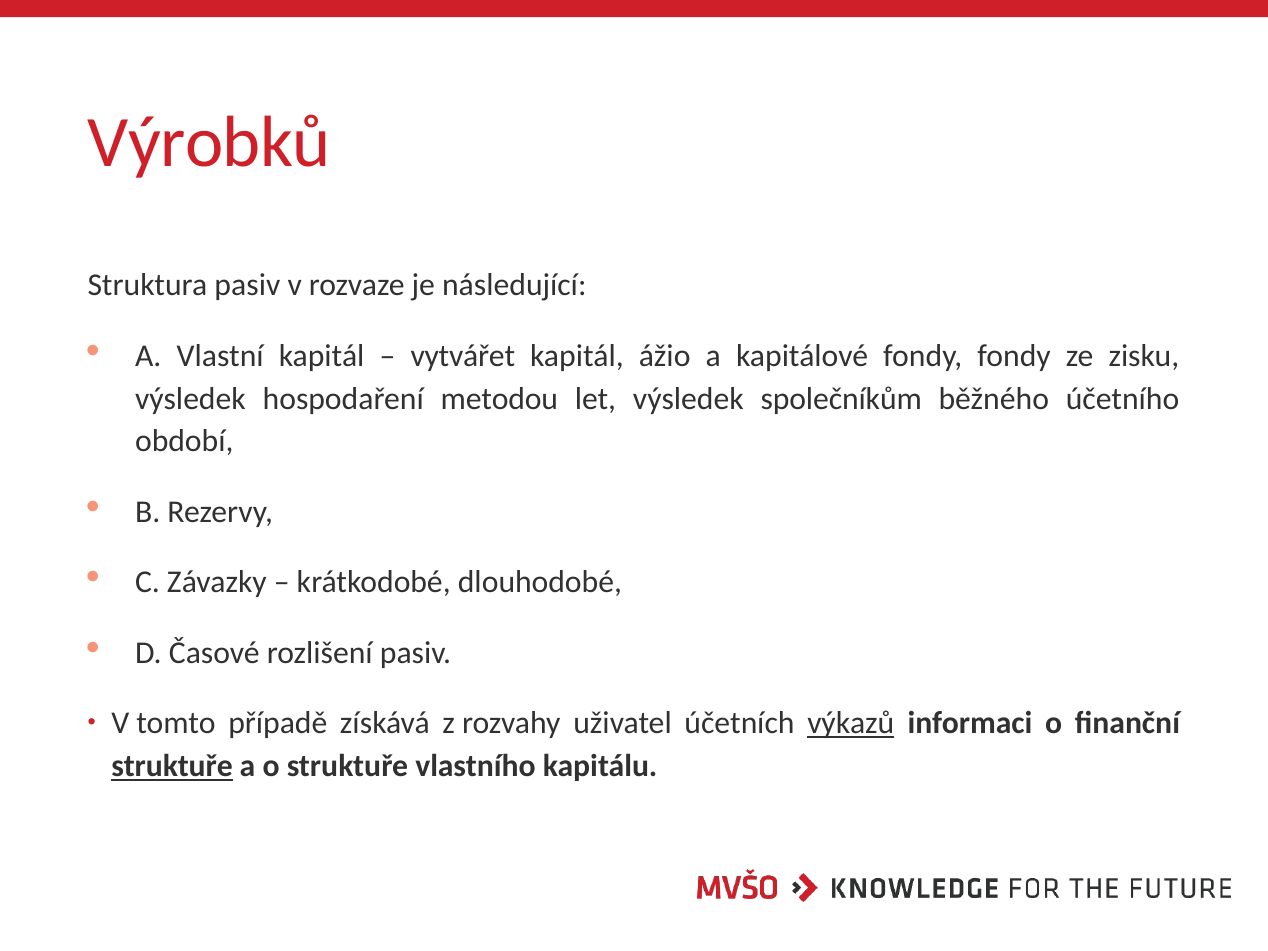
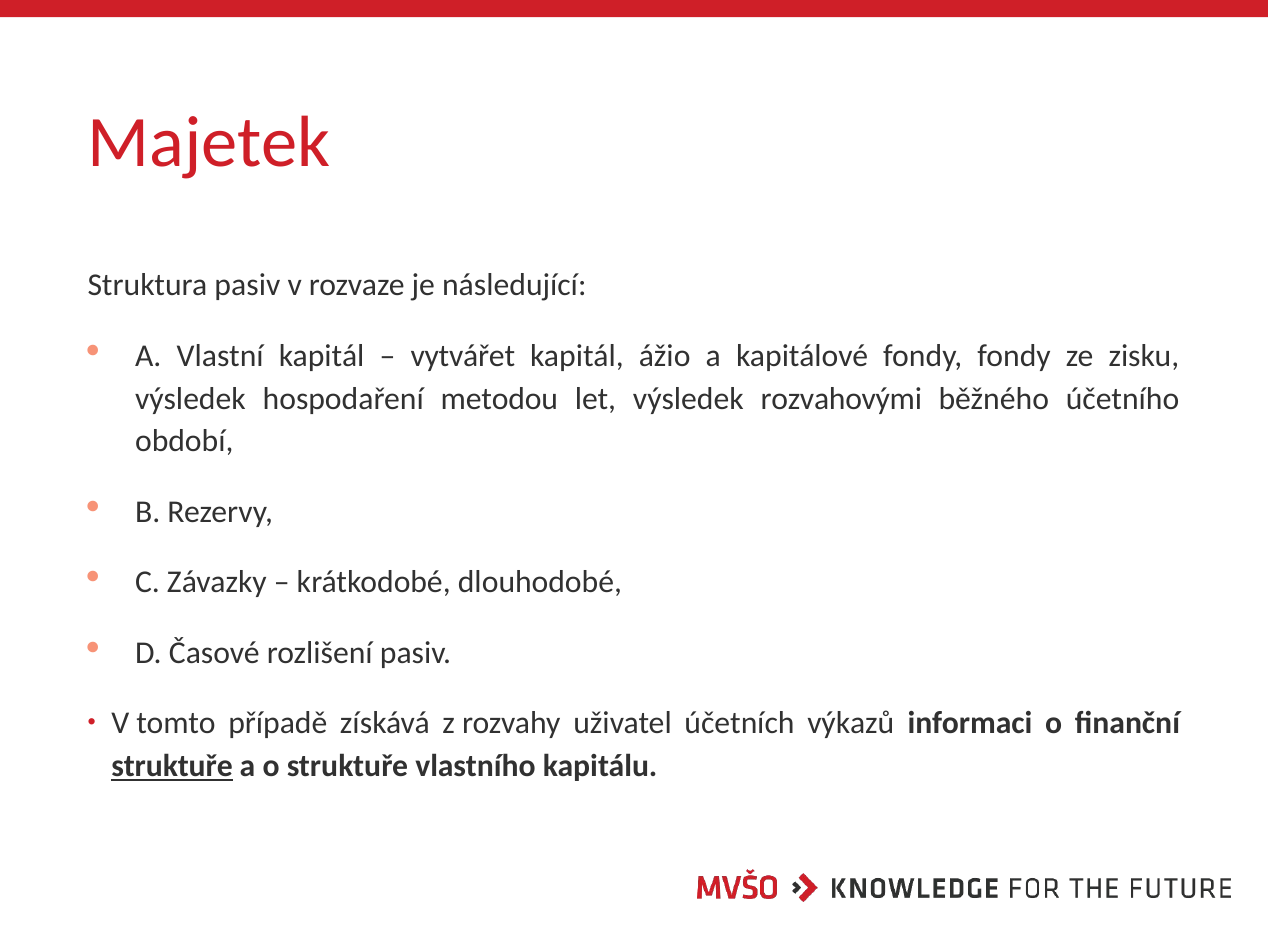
Výrobků: Výrobků -> Majetek
společníkům: společníkům -> rozvahovými
výkazů underline: present -> none
